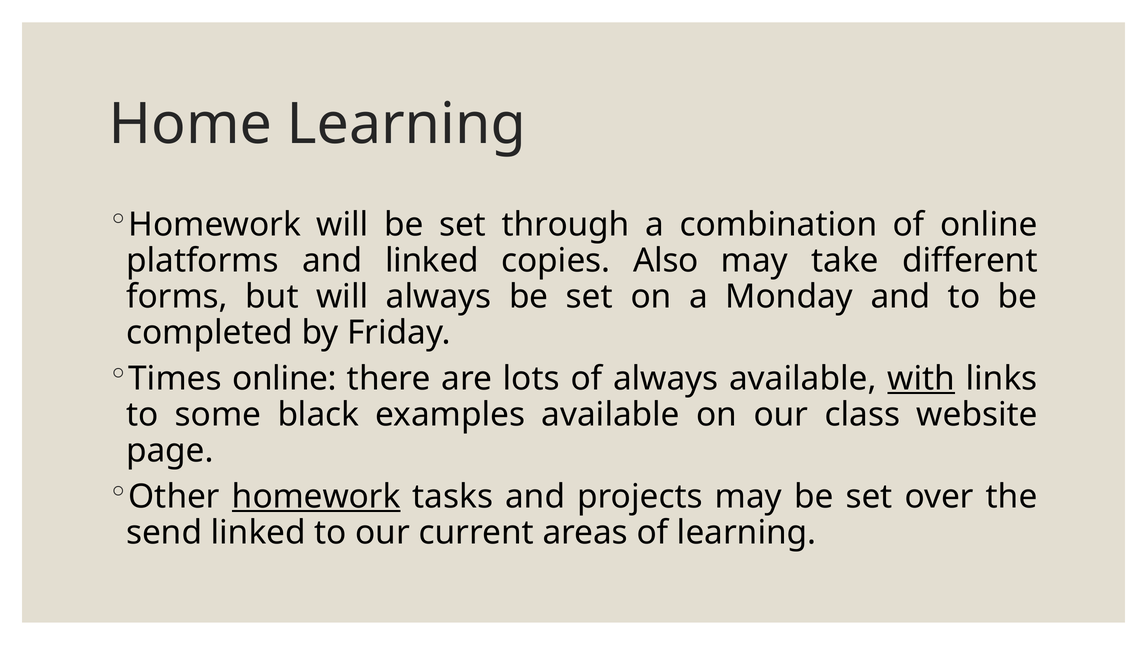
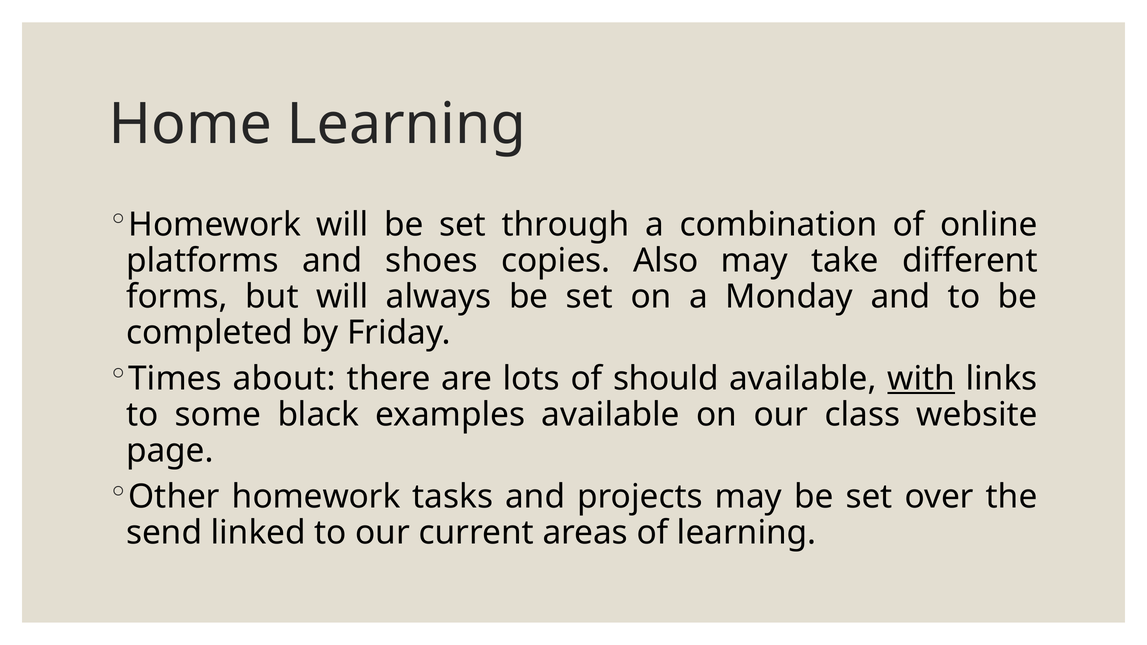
and linked: linked -> shoes
Times online: online -> about
of always: always -> should
homework at (316, 497) underline: present -> none
